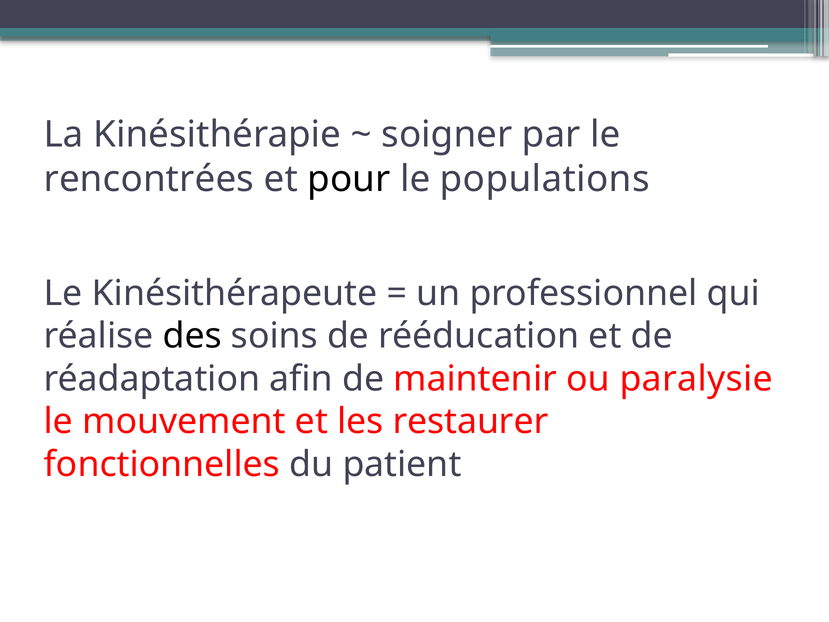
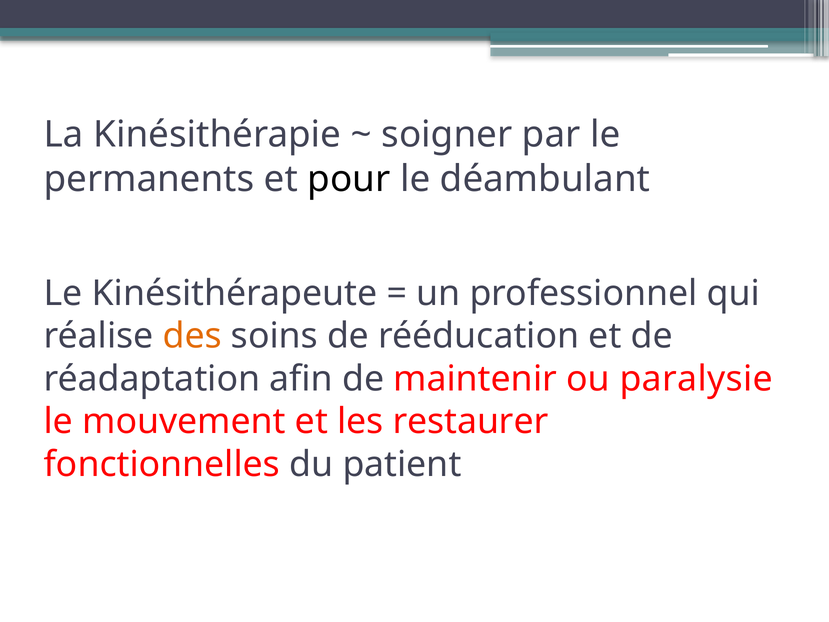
rencontrées: rencontrées -> permanents
populations: populations -> déambulant
des colour: black -> orange
